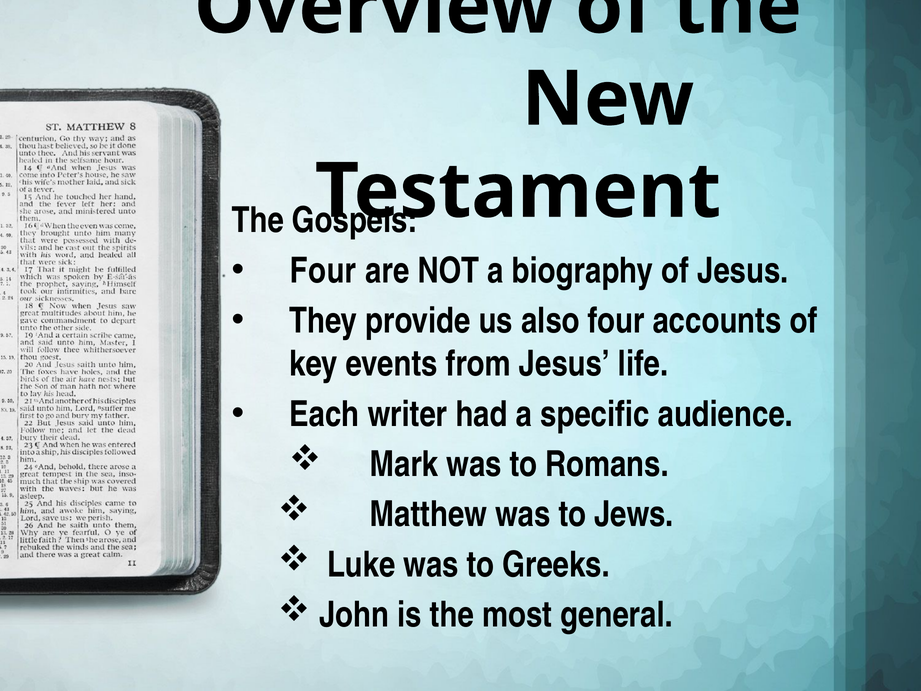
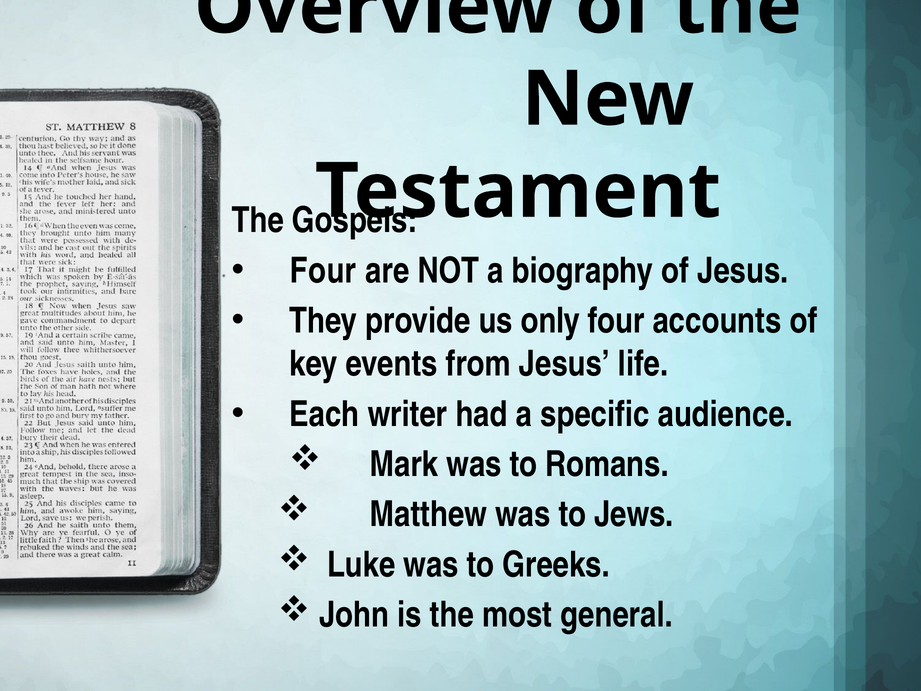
also: also -> only
